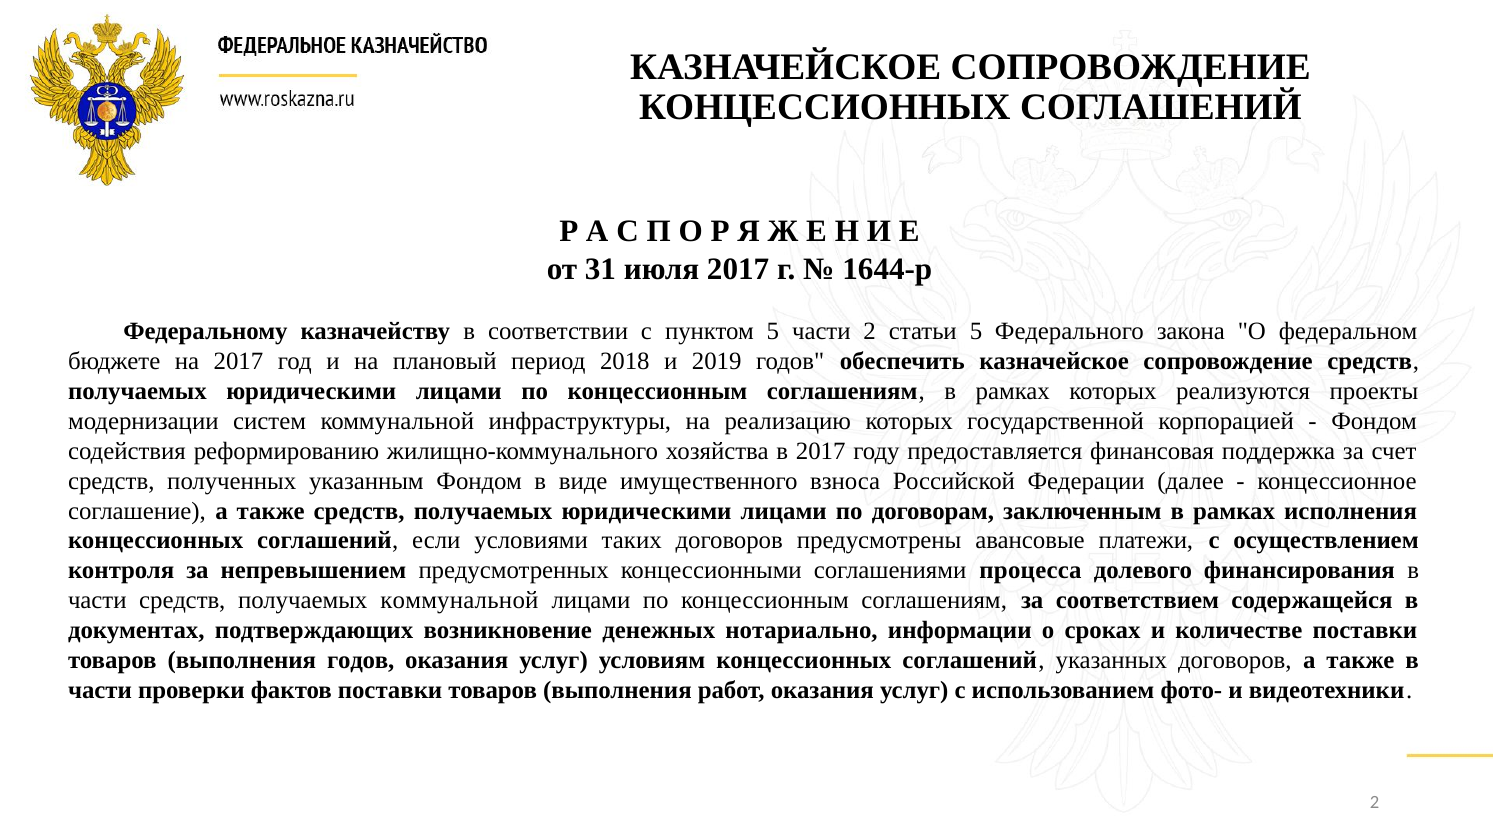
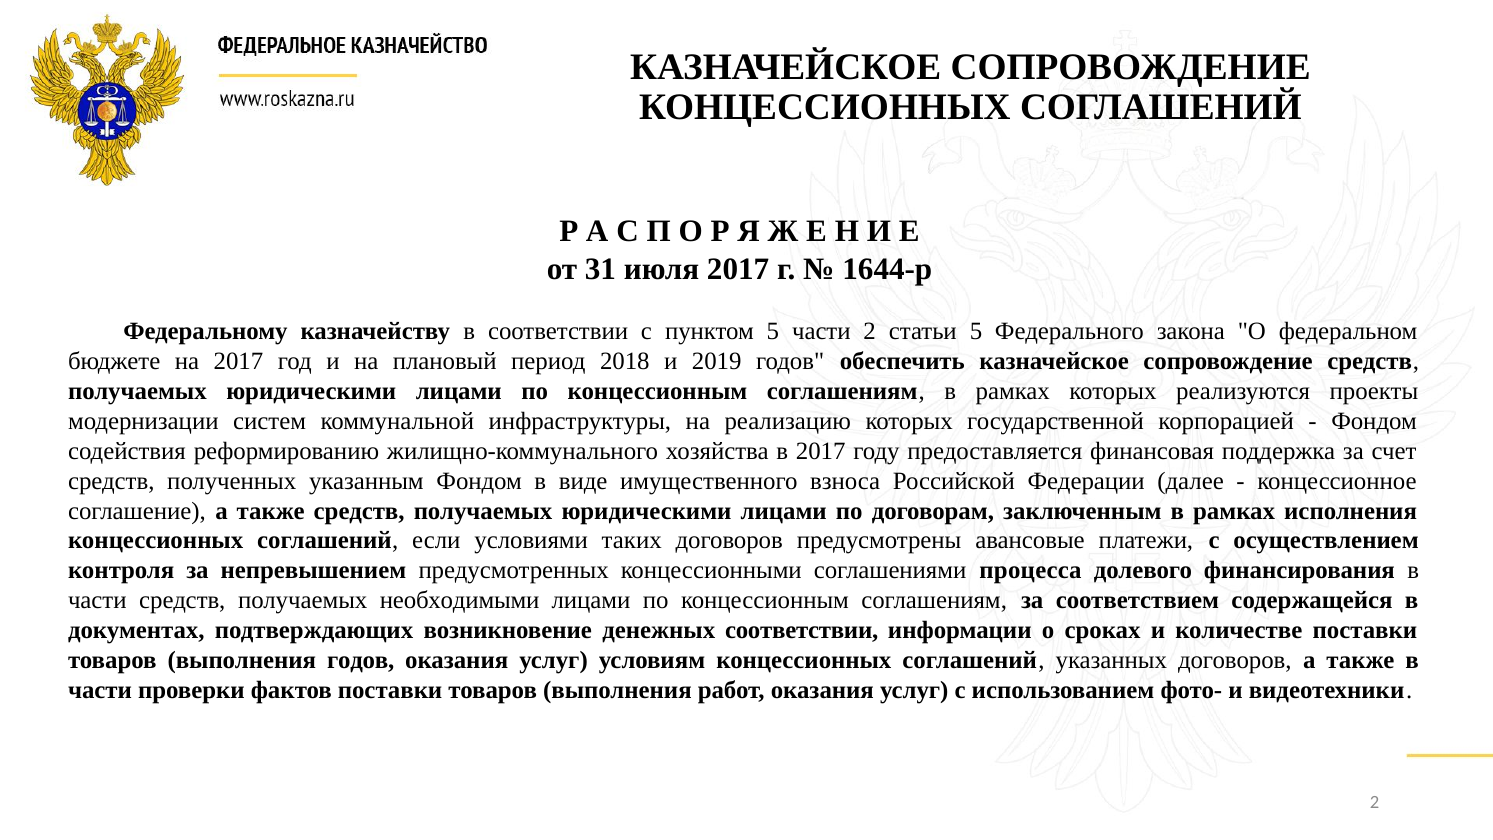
получаемых коммунальной: коммунальной -> необходимыми
денежных нотариально: нотариально -> соответствии
